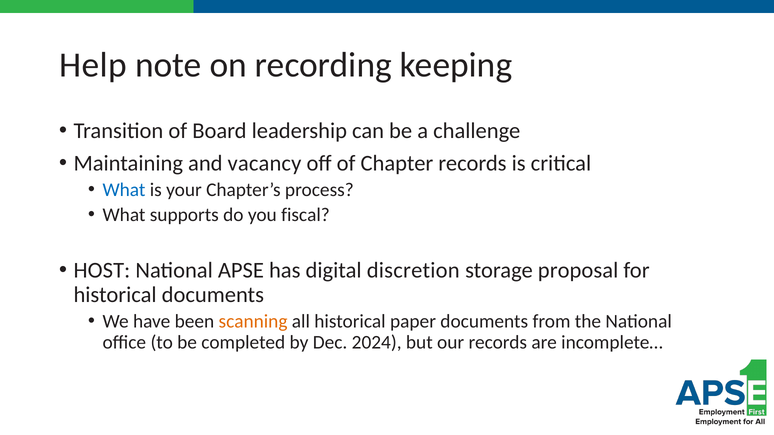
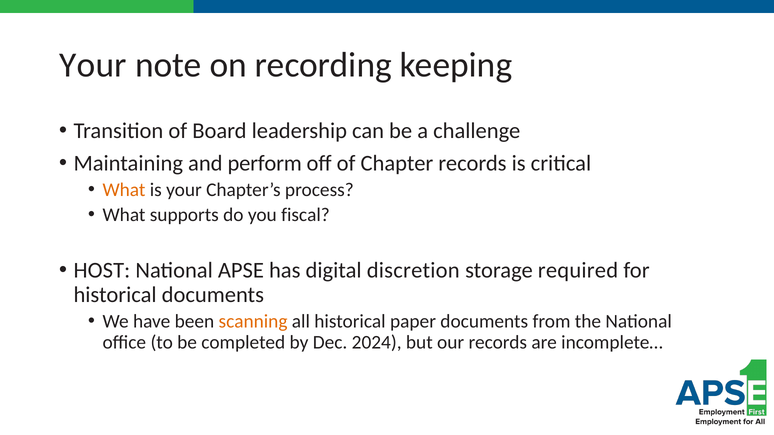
Help at (93, 65): Help -> Your
vacancy: vacancy -> perform
What at (124, 190) colour: blue -> orange
proposal: proposal -> required
